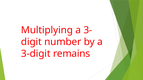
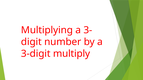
remains: remains -> multiply
